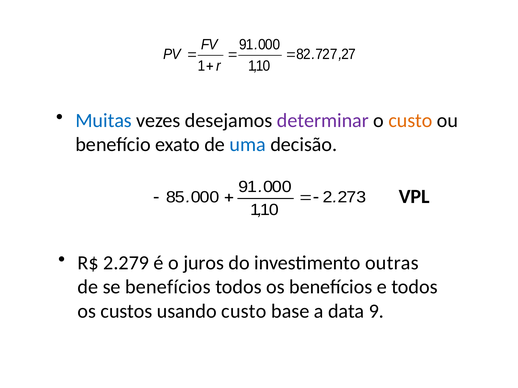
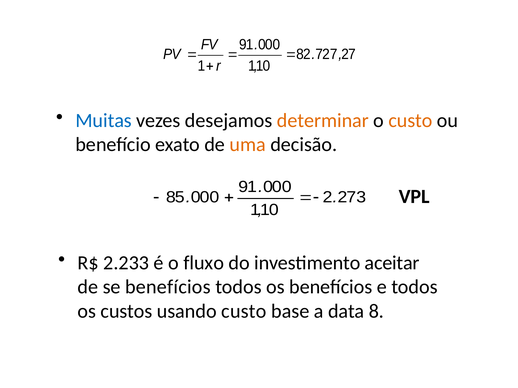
determinar colour: purple -> orange
uma colour: blue -> orange
2.279: 2.279 -> 2.233
juros: juros -> fluxo
outras: outras -> aceitar
9: 9 -> 8
